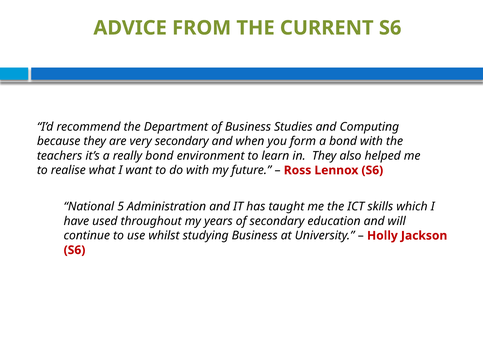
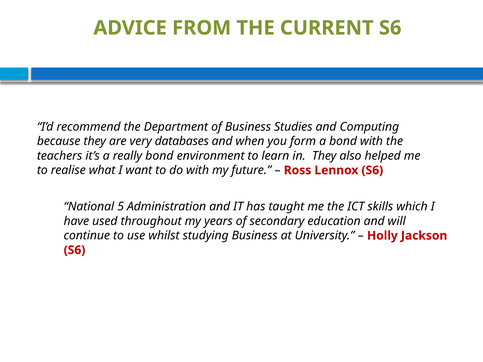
very secondary: secondary -> databases
